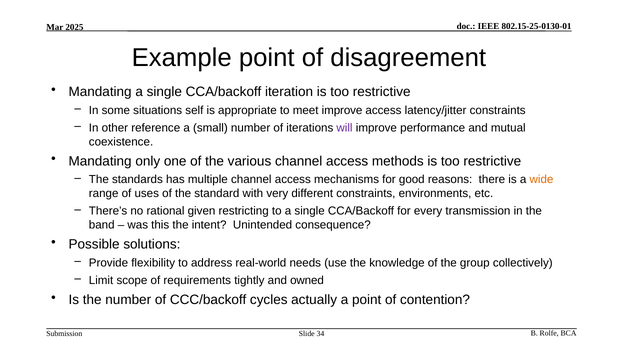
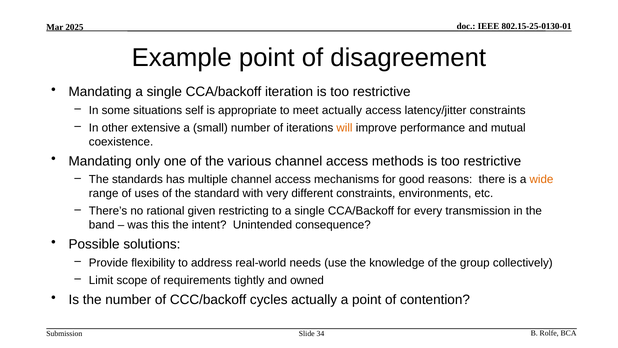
meet improve: improve -> actually
reference: reference -> extensive
will colour: purple -> orange
